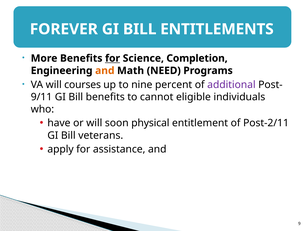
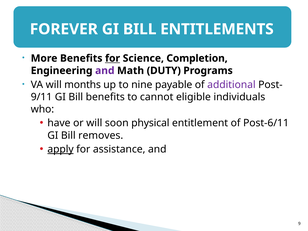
and at (105, 71) colour: orange -> purple
NEED: NEED -> DUTY
courses: courses -> months
percent: percent -> payable
Post-2/11: Post-2/11 -> Post-6/11
veterans: veterans -> removes
apply underline: none -> present
